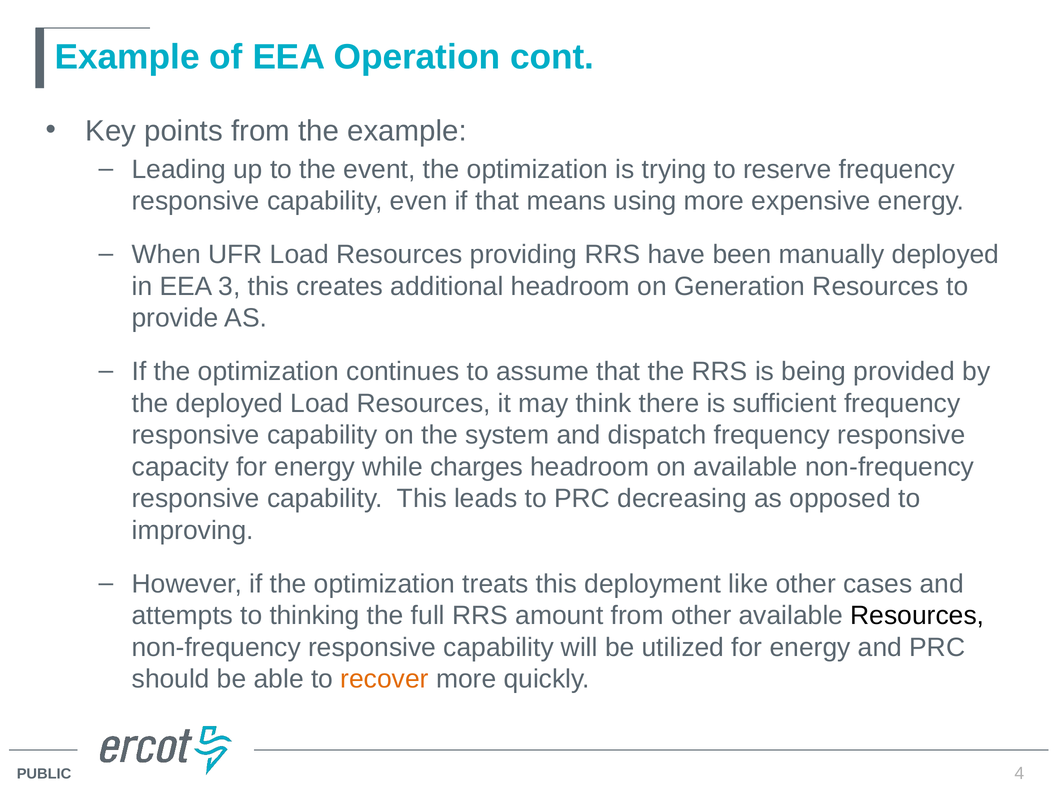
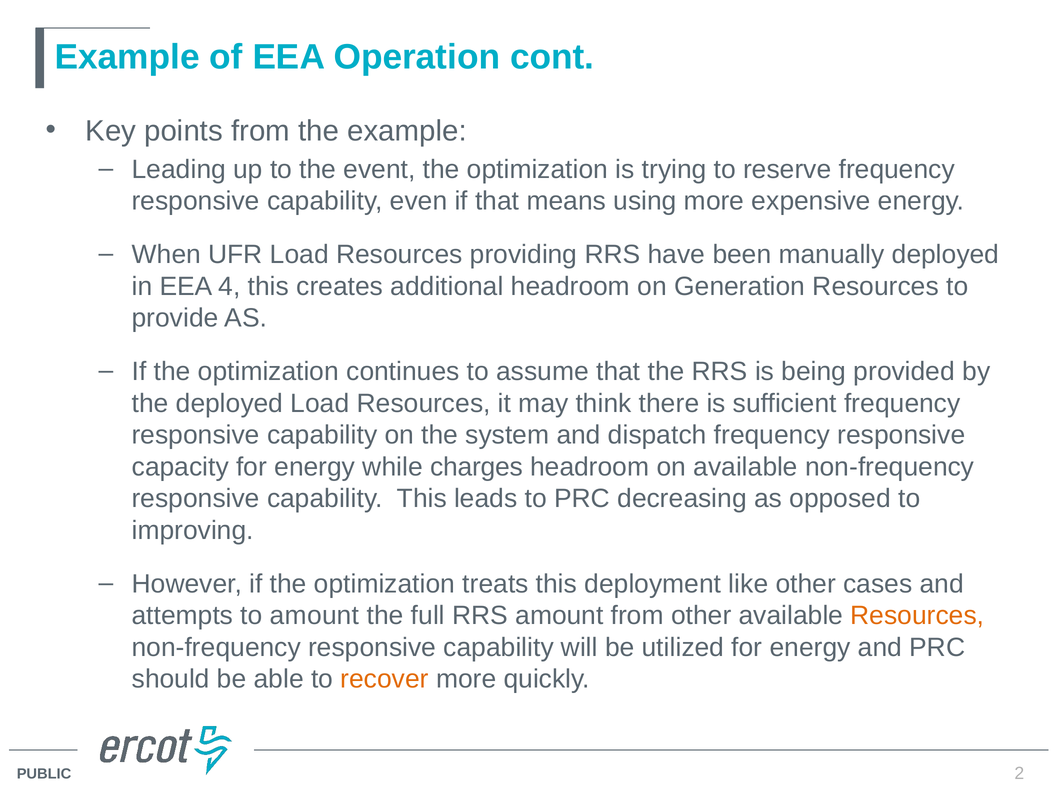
3: 3 -> 4
to thinking: thinking -> amount
Resources at (917, 616) colour: black -> orange
4: 4 -> 2
